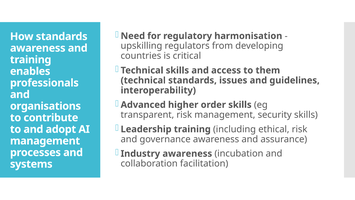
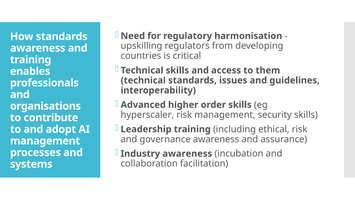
transparent: transparent -> hyperscaler
